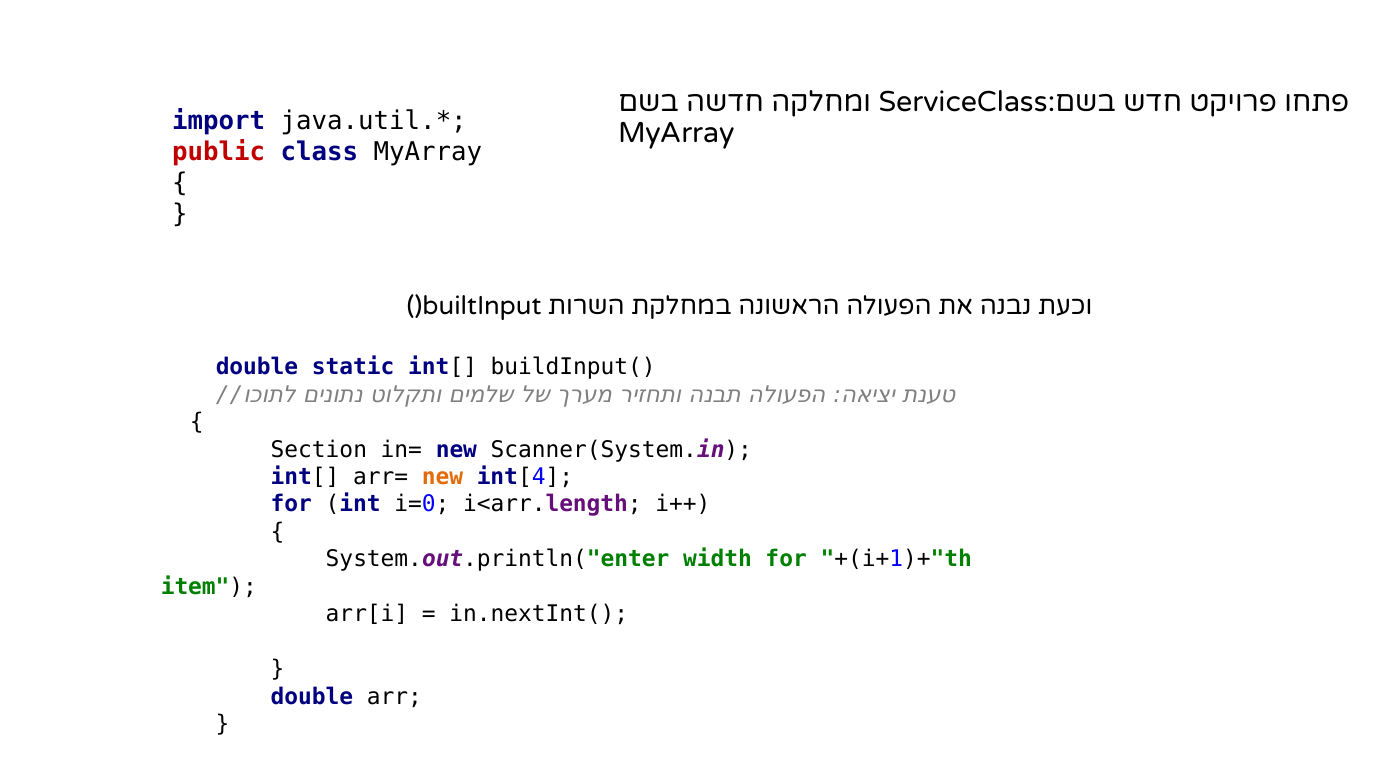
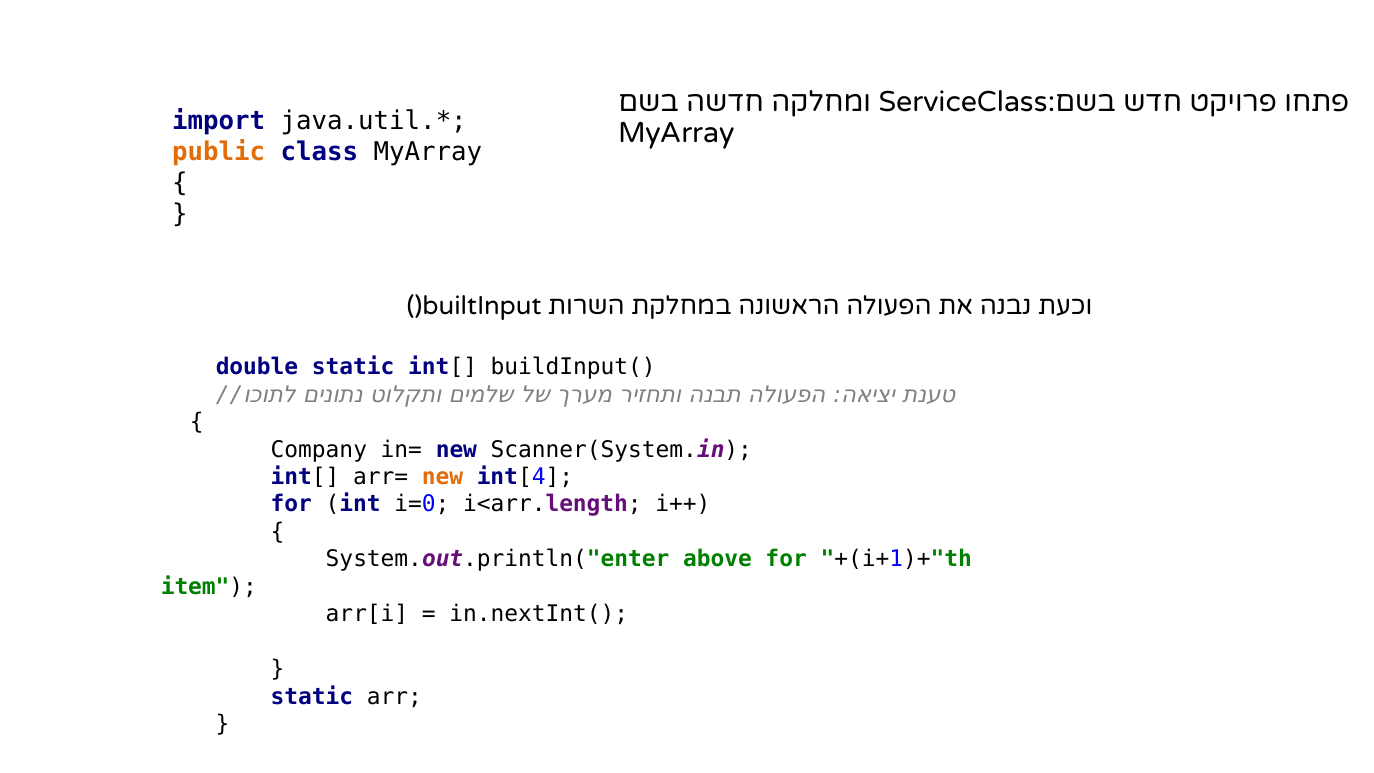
public colour: red -> orange
Section: Section -> Company
width: width -> above
double at (312, 697): double -> static
